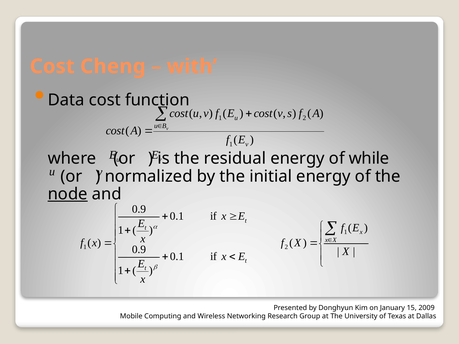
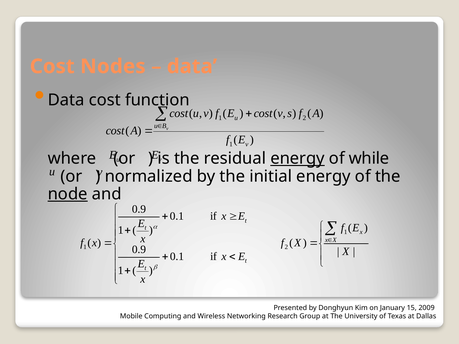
Cheng: Cheng -> Nodes
with at (192, 66): with -> data
energy at (298, 159) underline: none -> present
